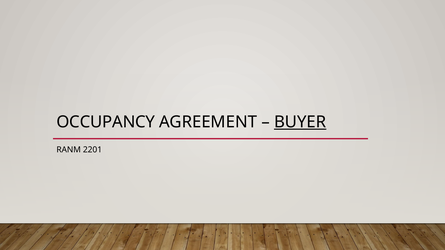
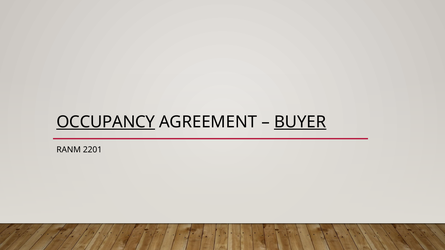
OCCUPANCY underline: none -> present
